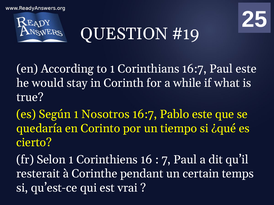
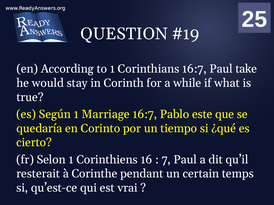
Paul este: este -> take
Nosotros: Nosotros -> Marriage
